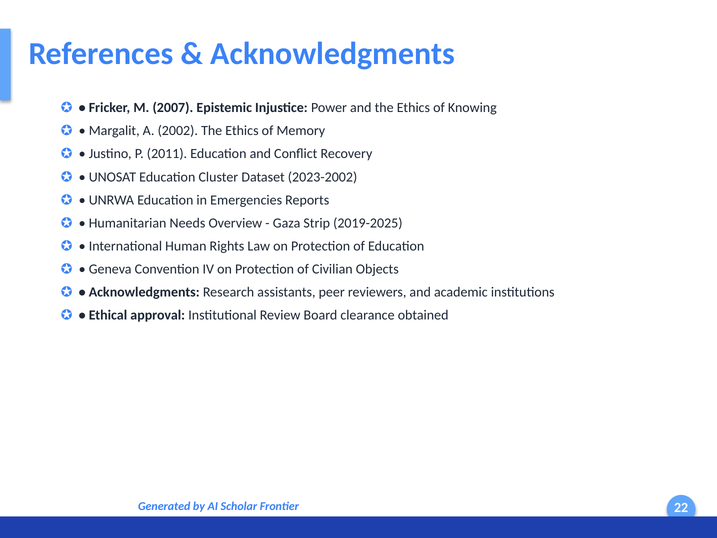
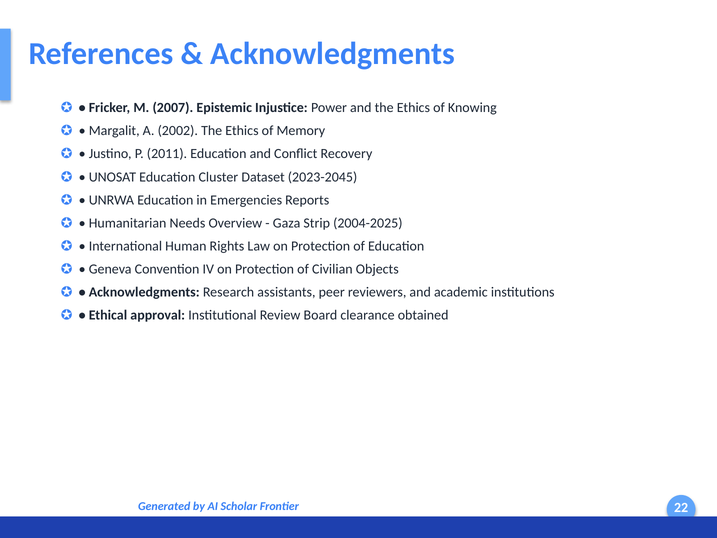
2023-2002: 2023-2002 -> 2023-2045
2019-2025: 2019-2025 -> 2004-2025
